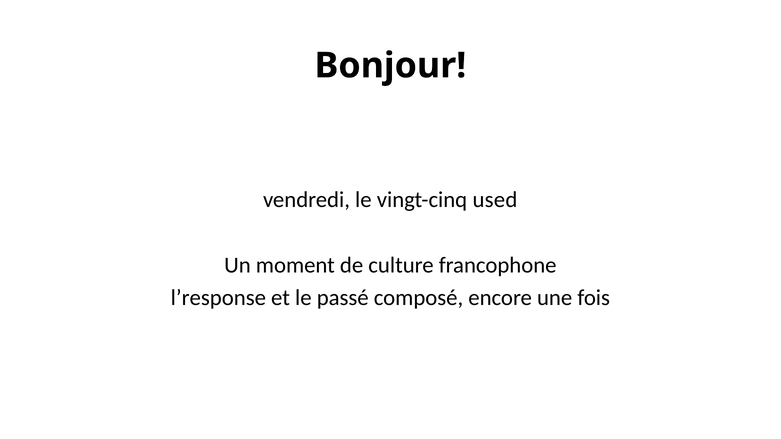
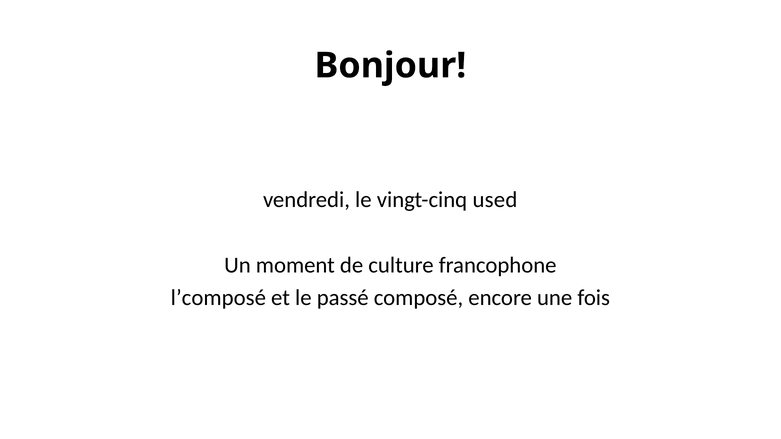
l’response: l’response -> l’composé
